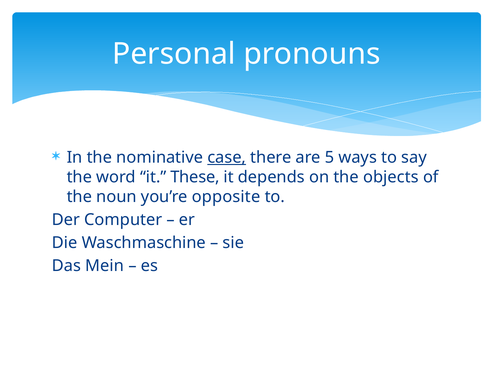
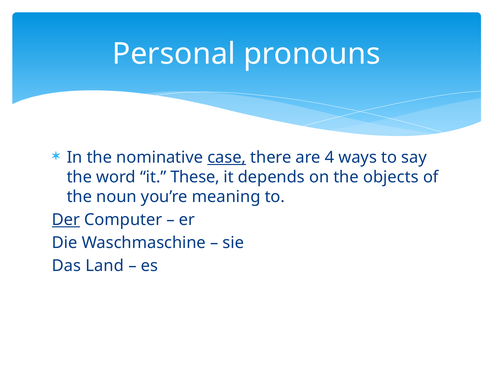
5: 5 -> 4
opposite: opposite -> meaning
Der underline: none -> present
Mein: Mein -> Land
